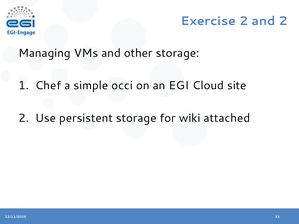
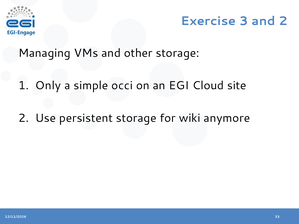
Exercise 2: 2 -> 3
Chef: Chef -> Only
attached: attached -> anymore
